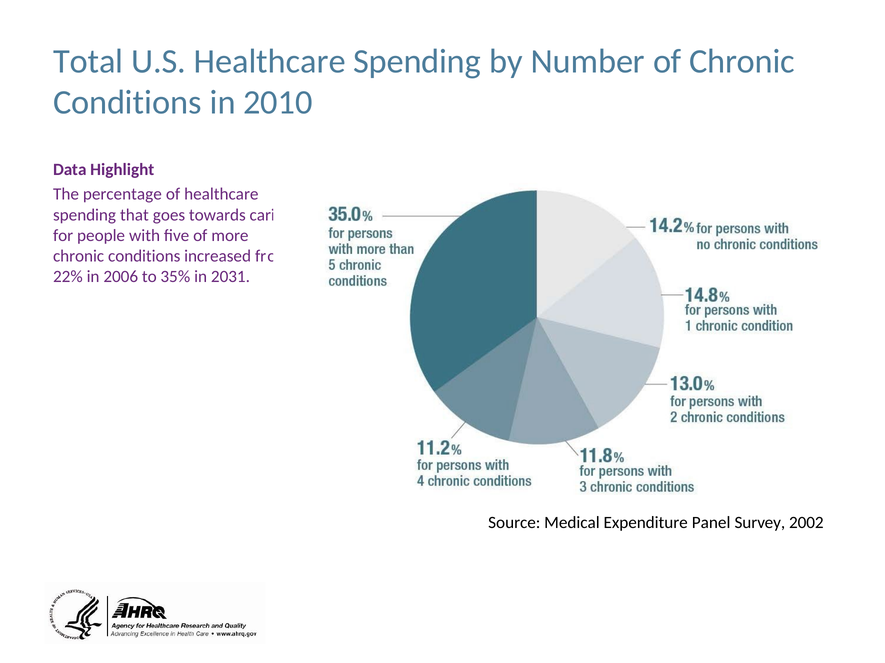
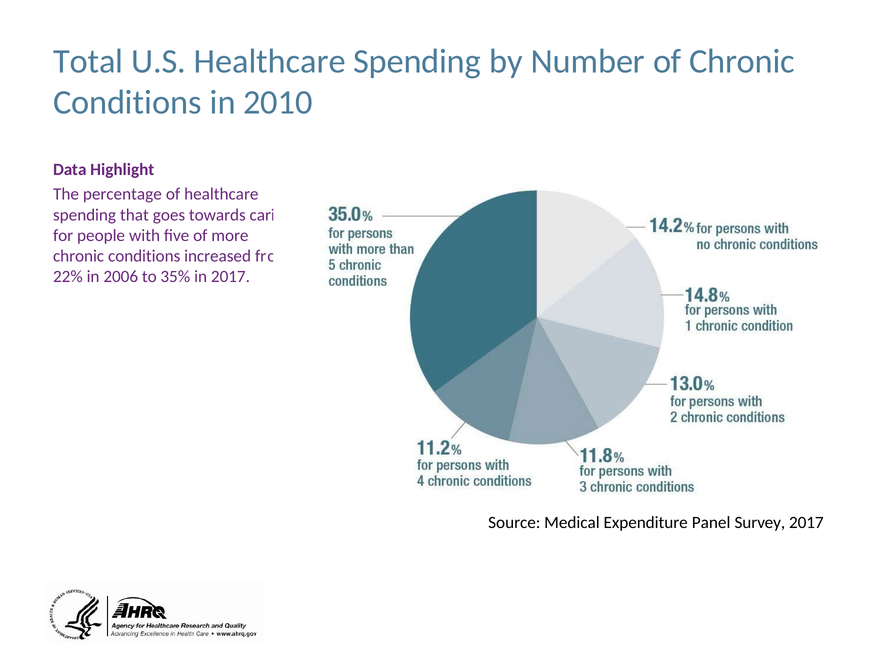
in 2031: 2031 -> 2017
Survey 2002: 2002 -> 2017
